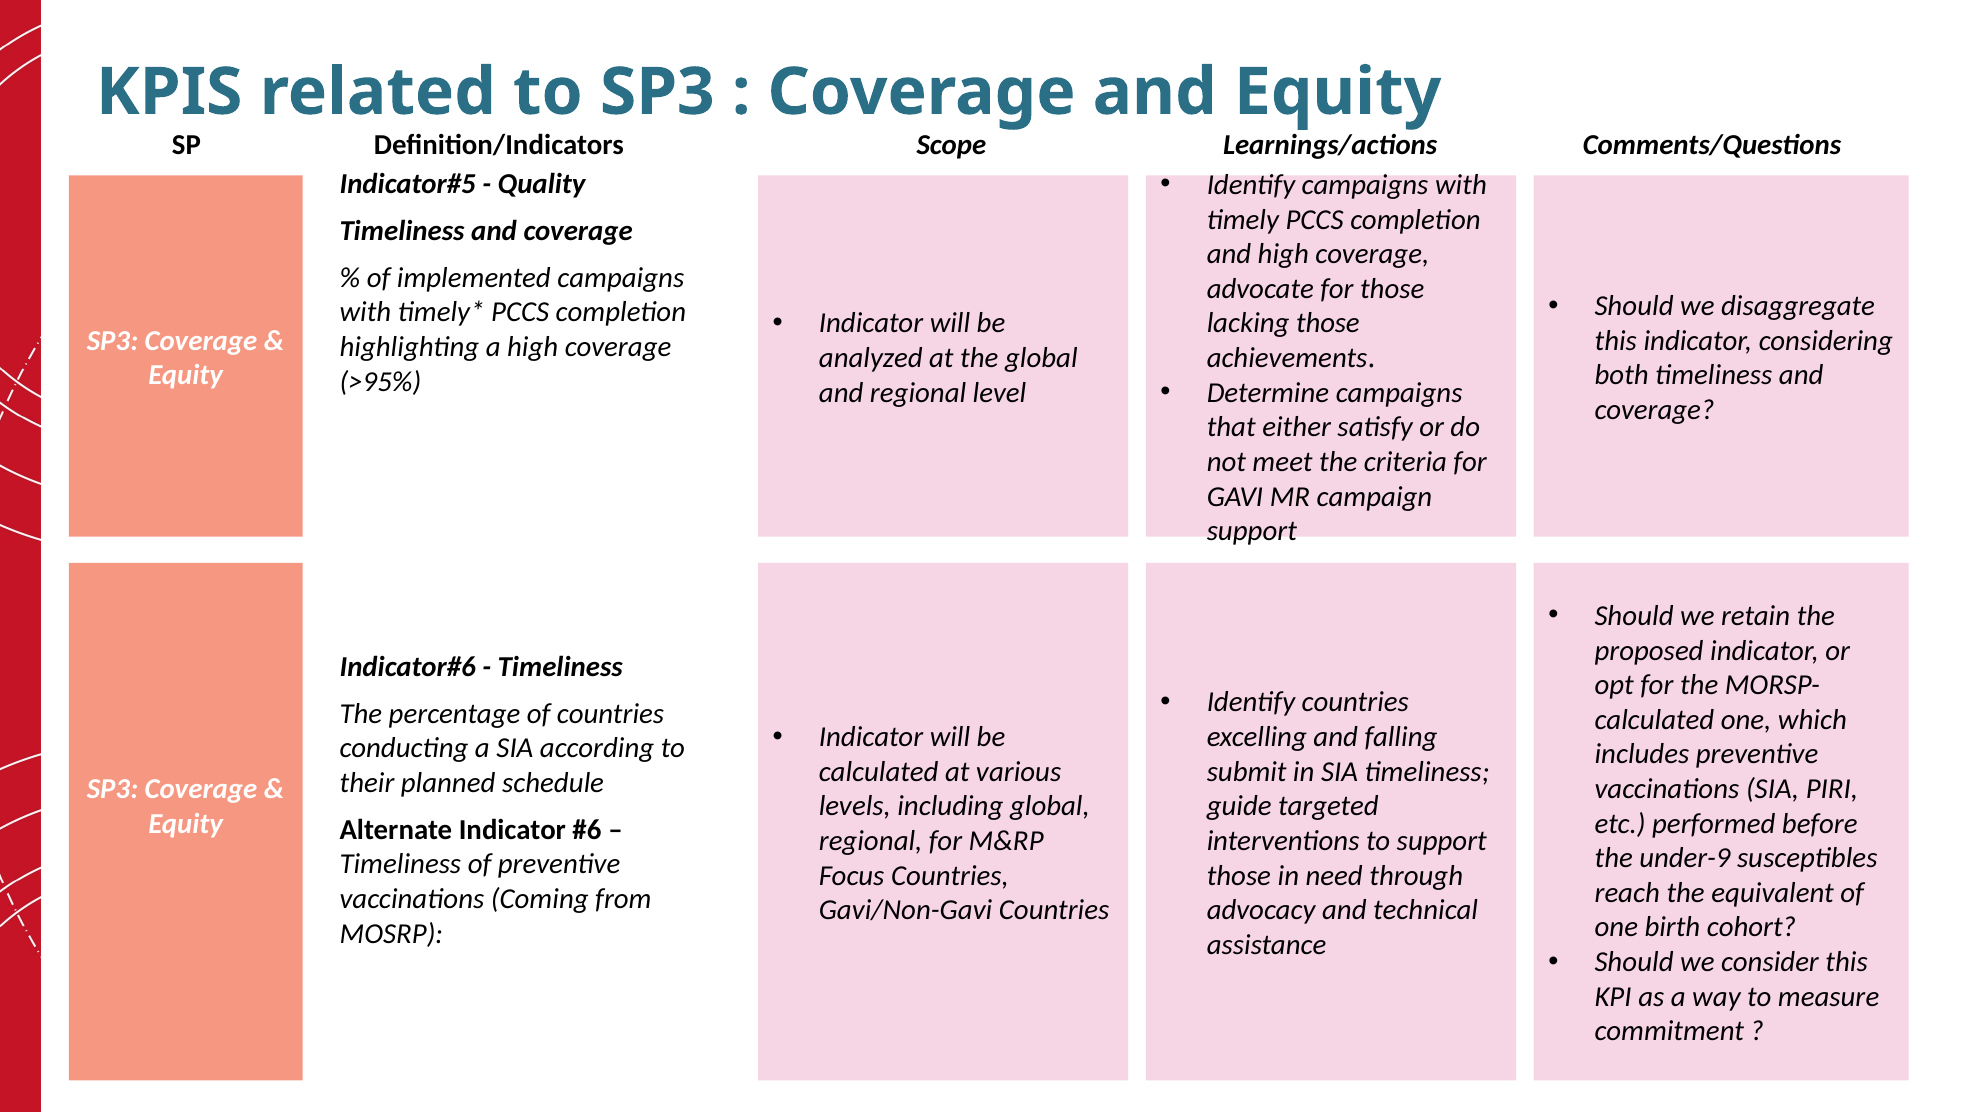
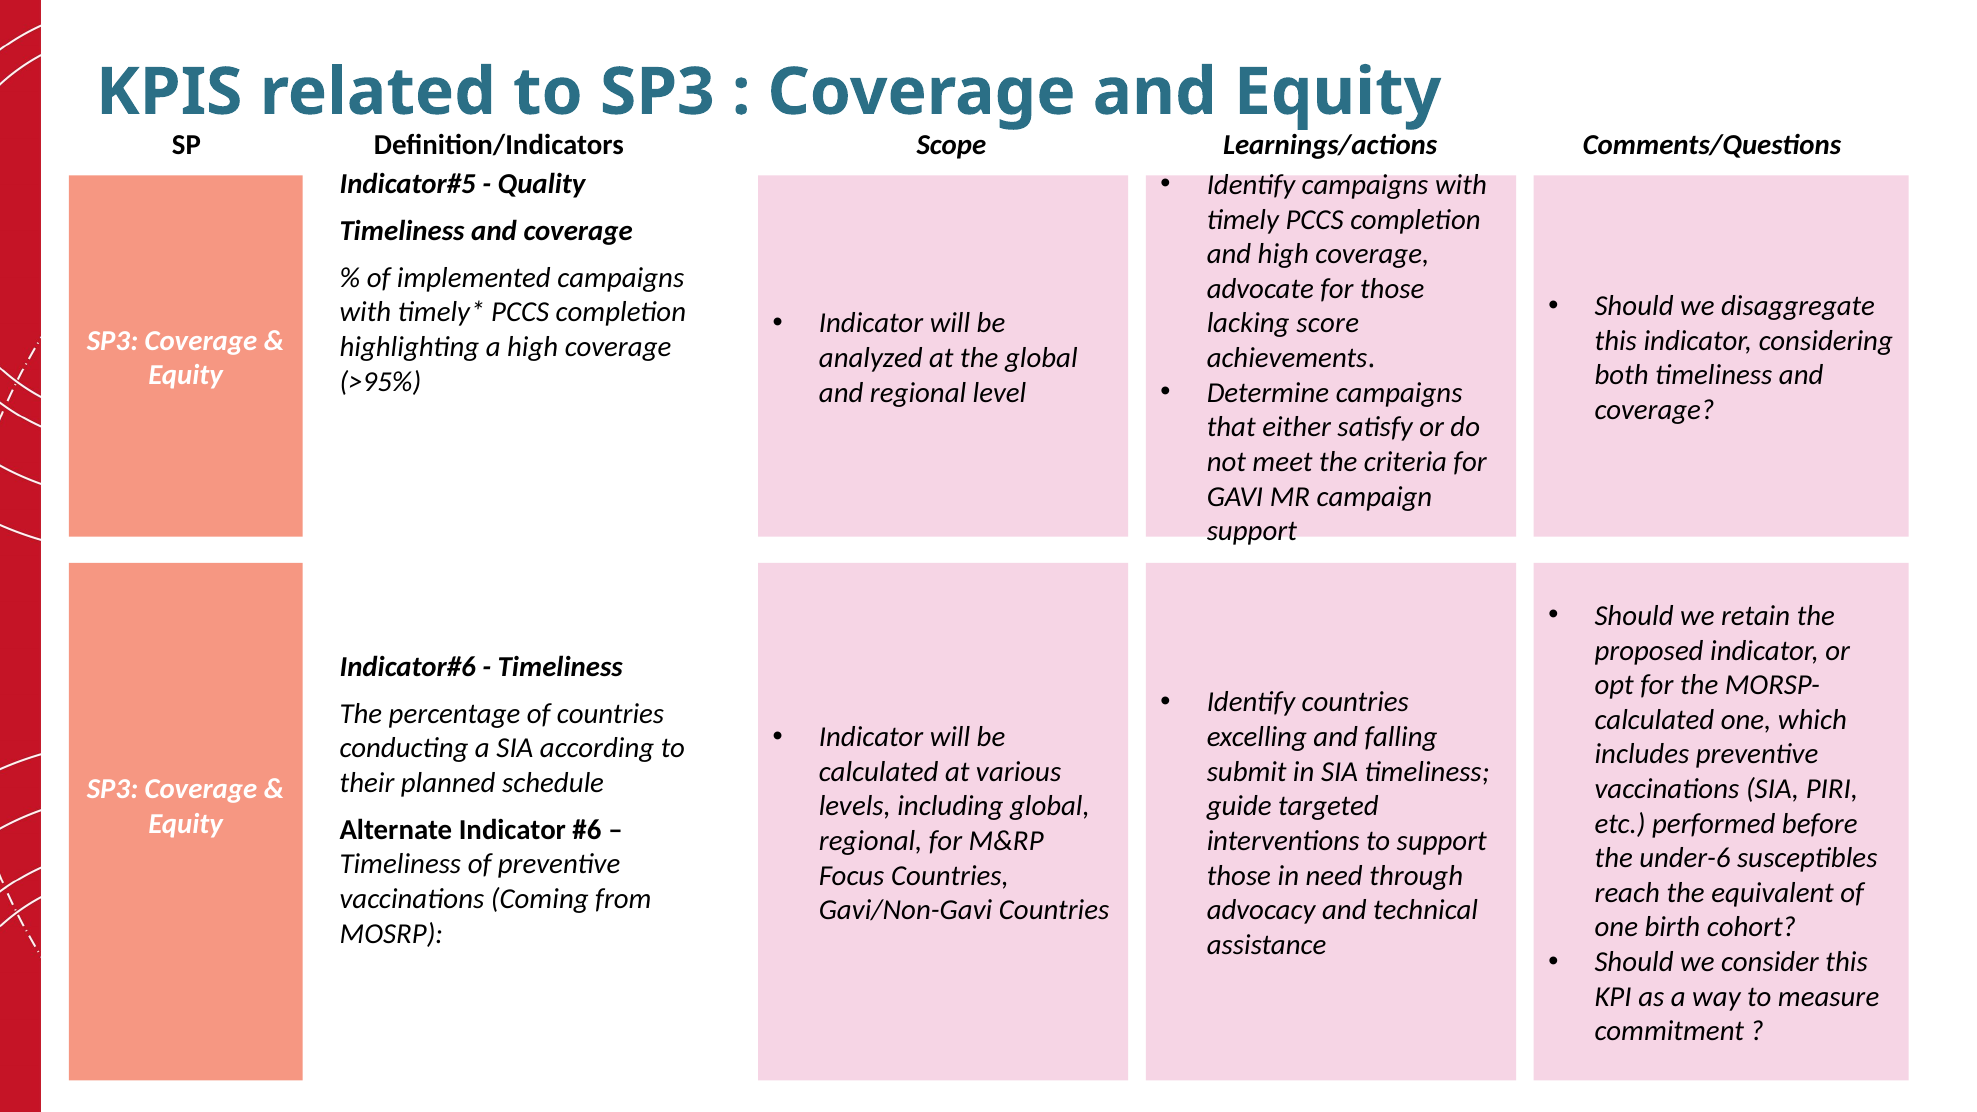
lacking those: those -> score
under-9: under-9 -> under-6
